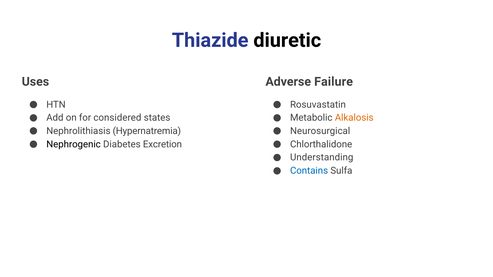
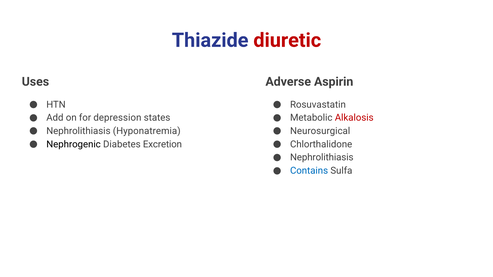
diuretic colour: black -> red
Failure: Failure -> Aspirin
considered: considered -> depression
Alkalosis colour: orange -> red
Hypernatremia: Hypernatremia -> Hyponatremia
Understanding at (322, 158): Understanding -> Nephrolithiasis
